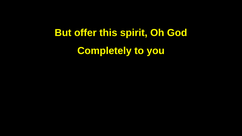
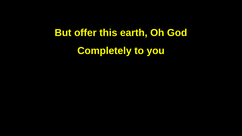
spirit: spirit -> earth
